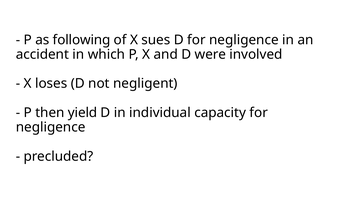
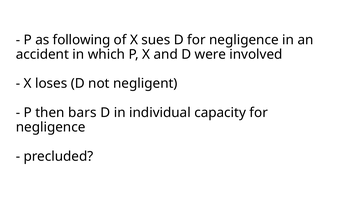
yield: yield -> bars
